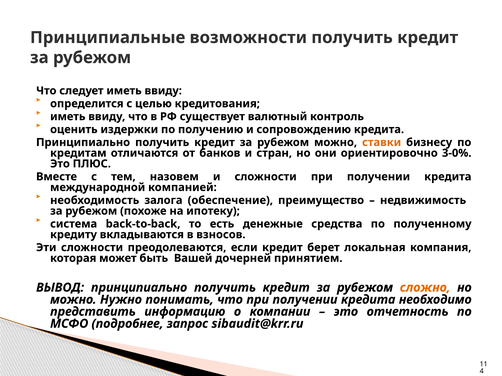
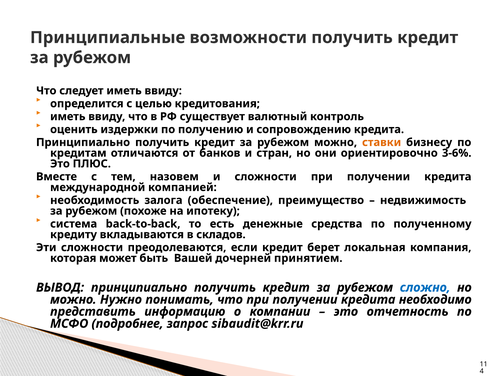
3-0%: 3-0% -> 3-6%
взносов: взносов -> складов
сложно colour: orange -> blue
